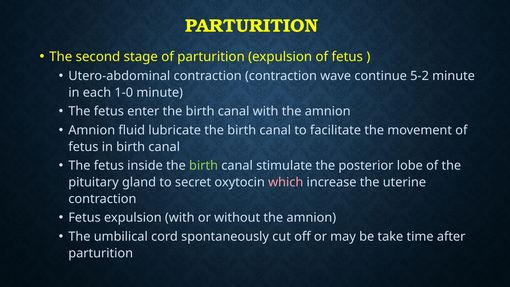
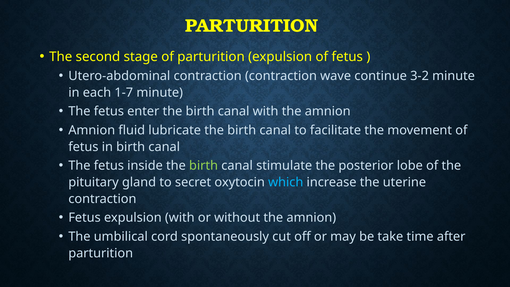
5-2: 5-2 -> 3-2
1-0: 1-0 -> 1-7
which colour: pink -> light blue
